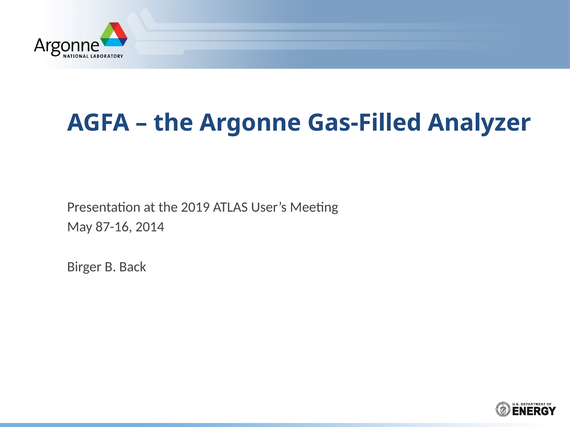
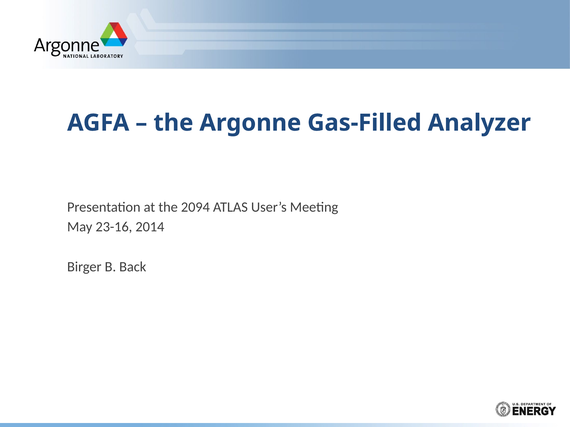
2019: 2019 -> 2094
87-16: 87-16 -> 23-16
